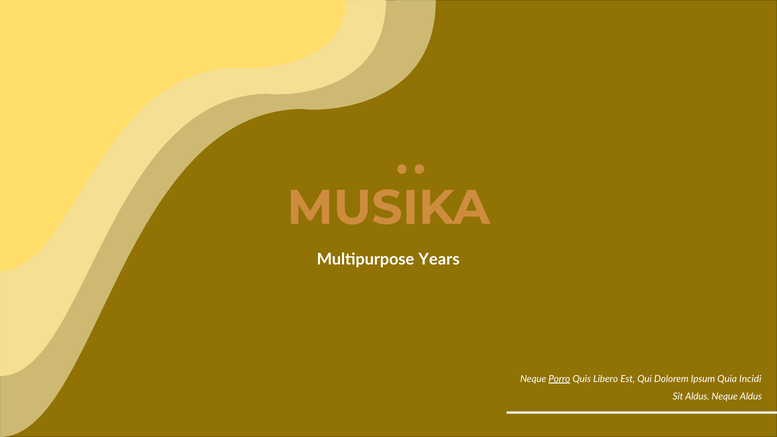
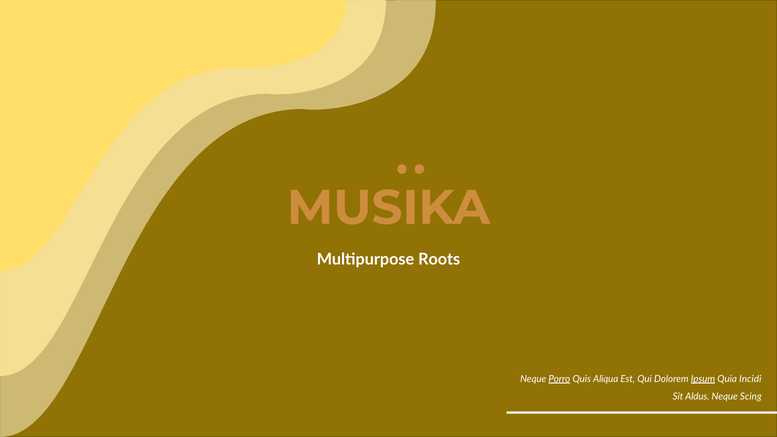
Years: Years -> Roots
Libero: Libero -> Aliqua
Ipsum underline: none -> present
Neque Aldus: Aldus -> Scing
